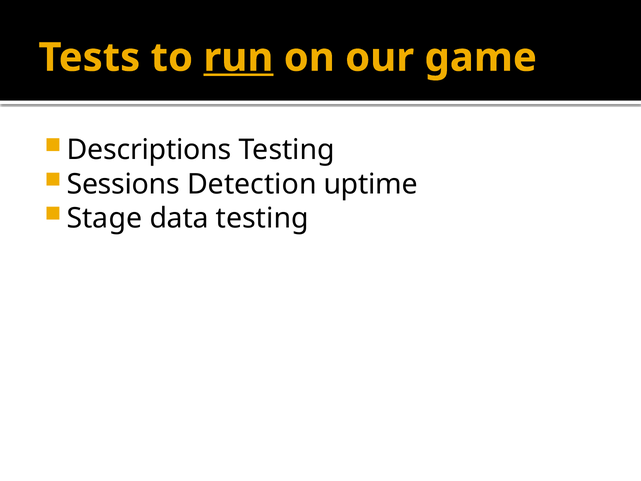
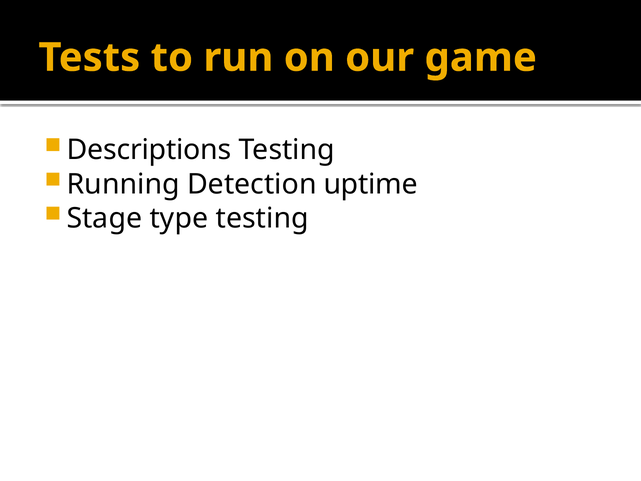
run underline: present -> none
Sessions: Sessions -> Running
data: data -> type
